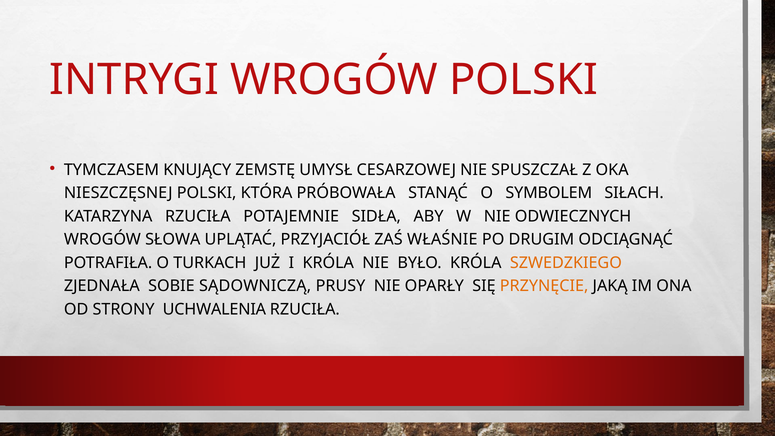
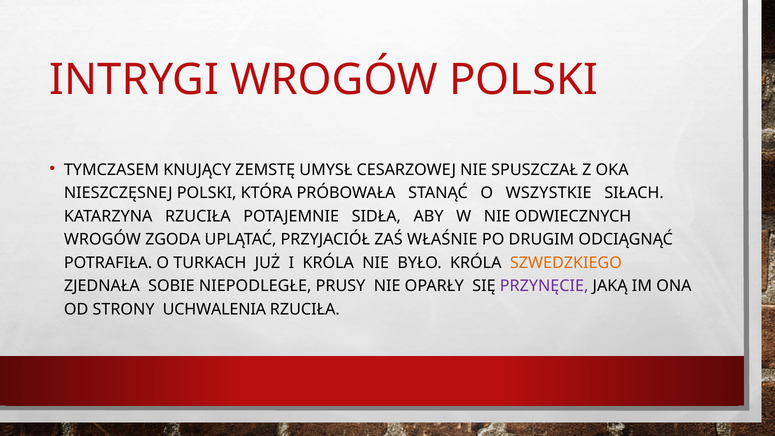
SYMBOLEM: SYMBOLEM -> WSZYSTKIE
SŁOWA: SŁOWA -> ZGODA
SĄDOWNICZĄ: SĄDOWNICZĄ -> NIEPODLEGŁE
PRZYNĘCIE colour: orange -> purple
